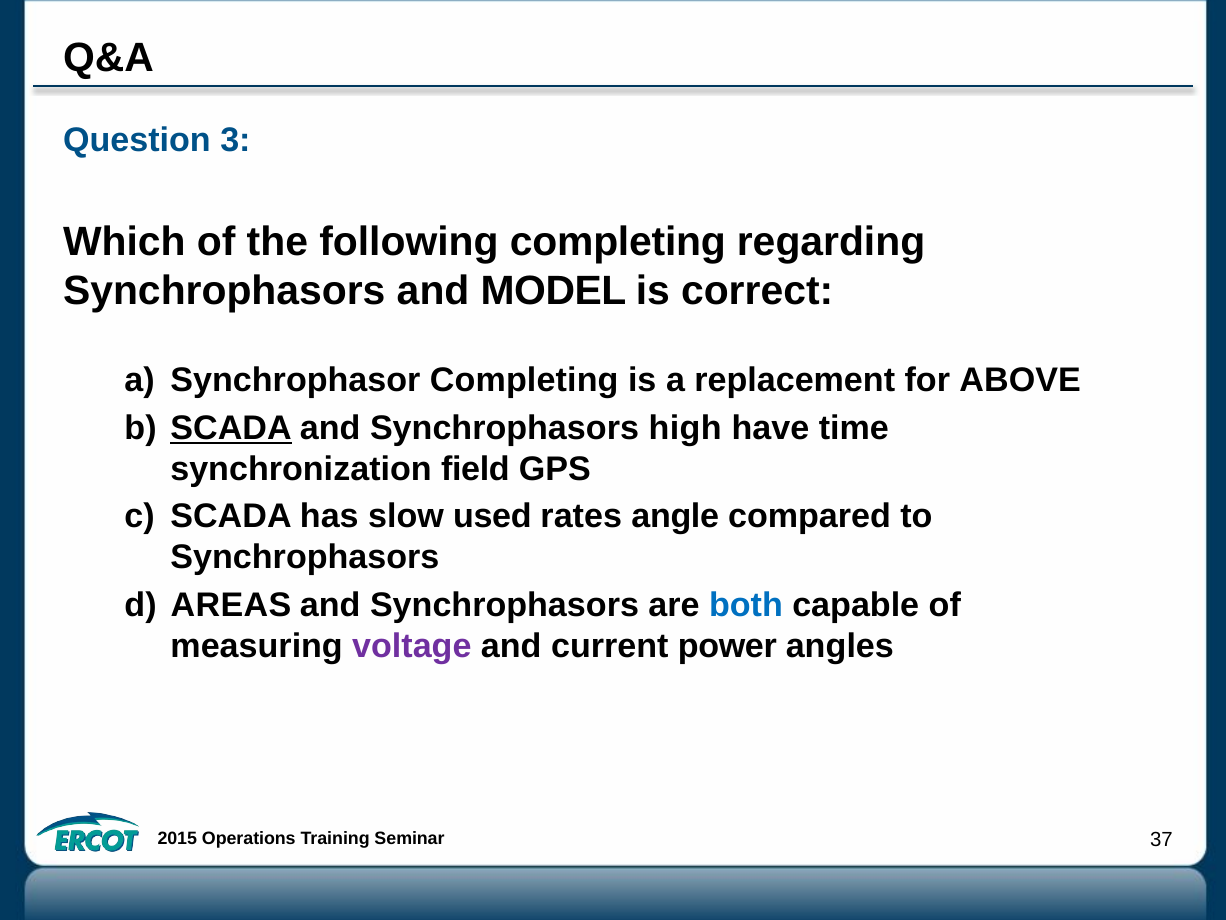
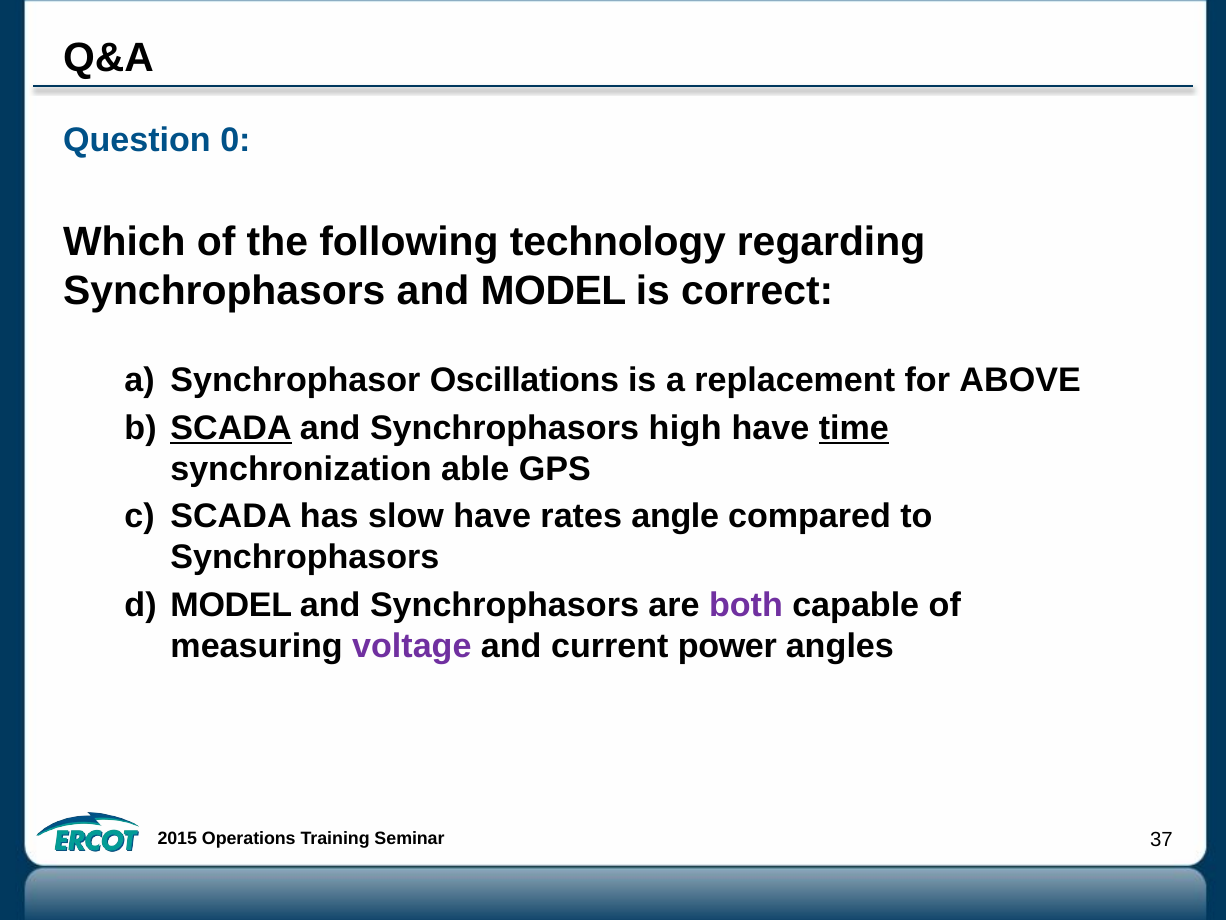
3: 3 -> 0
following completing: completing -> technology
Synchrophasor Completing: Completing -> Oscillations
time underline: none -> present
field: field -> able
slow used: used -> have
AREAS at (231, 605): AREAS -> MODEL
both colour: blue -> purple
